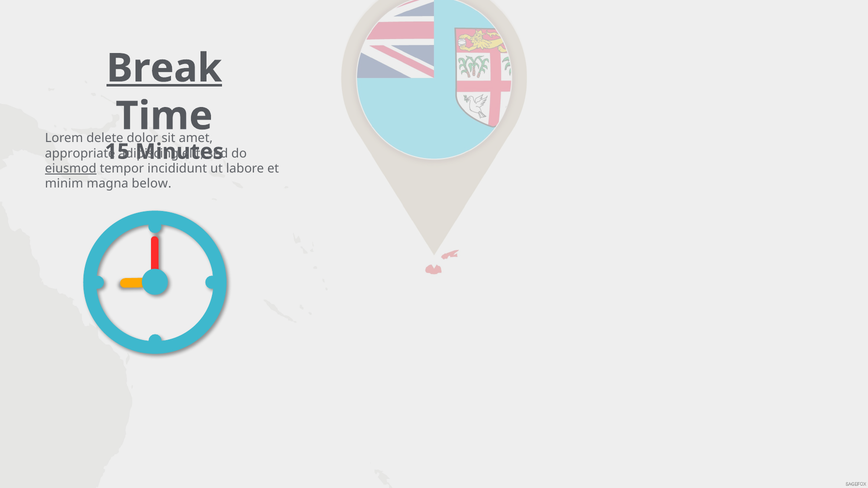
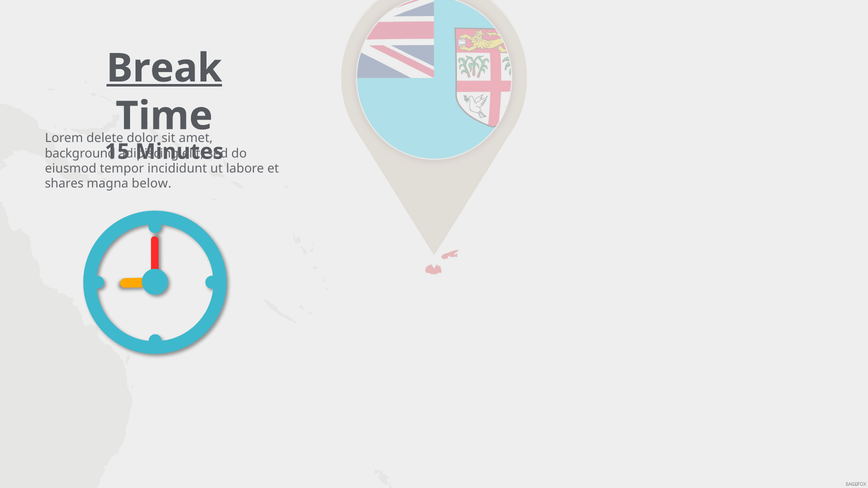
appropriate: appropriate -> background
eiusmod underline: present -> none
minim: minim -> shares
